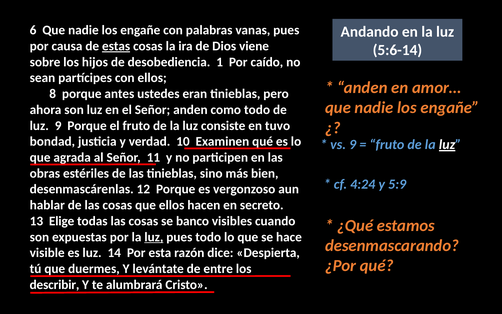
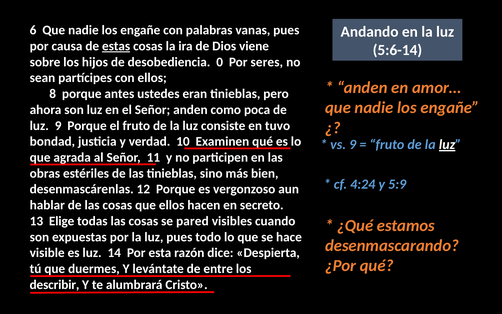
1: 1 -> 0
caído: caído -> seres
como todo: todo -> poca
banco: banco -> pared
luz at (154, 237) underline: present -> none
